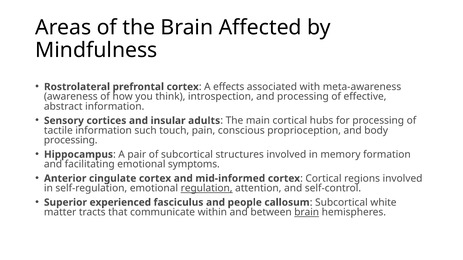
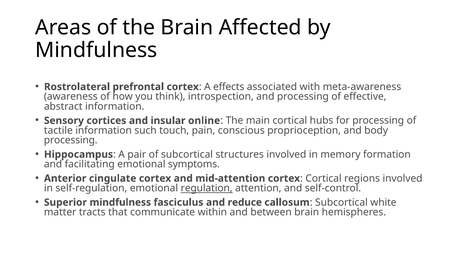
adults: adults -> online
mid-informed: mid-informed -> mid-attention
Superior experienced: experienced -> mindfulness
people: people -> reduce
brain at (307, 213) underline: present -> none
